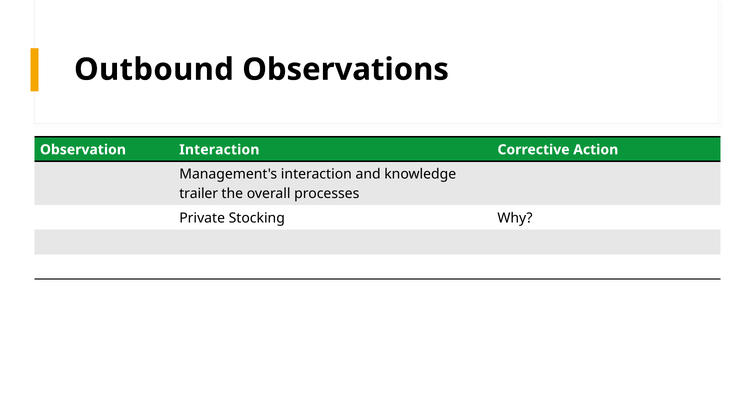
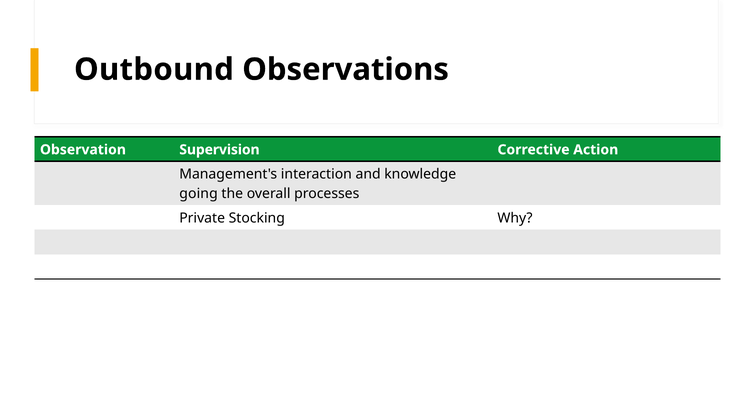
Observation Interaction: Interaction -> Supervision
trailer: trailer -> going
